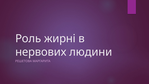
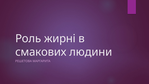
нервових: нервових -> смакових
